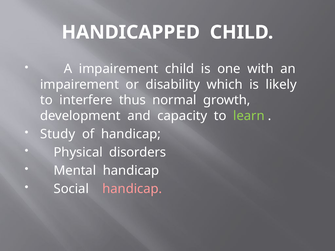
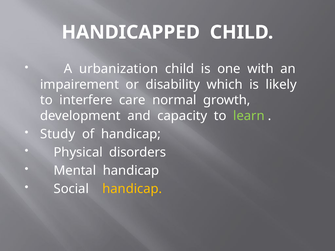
A impairement: impairement -> urbanization
thus: thus -> care
handicap at (132, 189) colour: pink -> yellow
